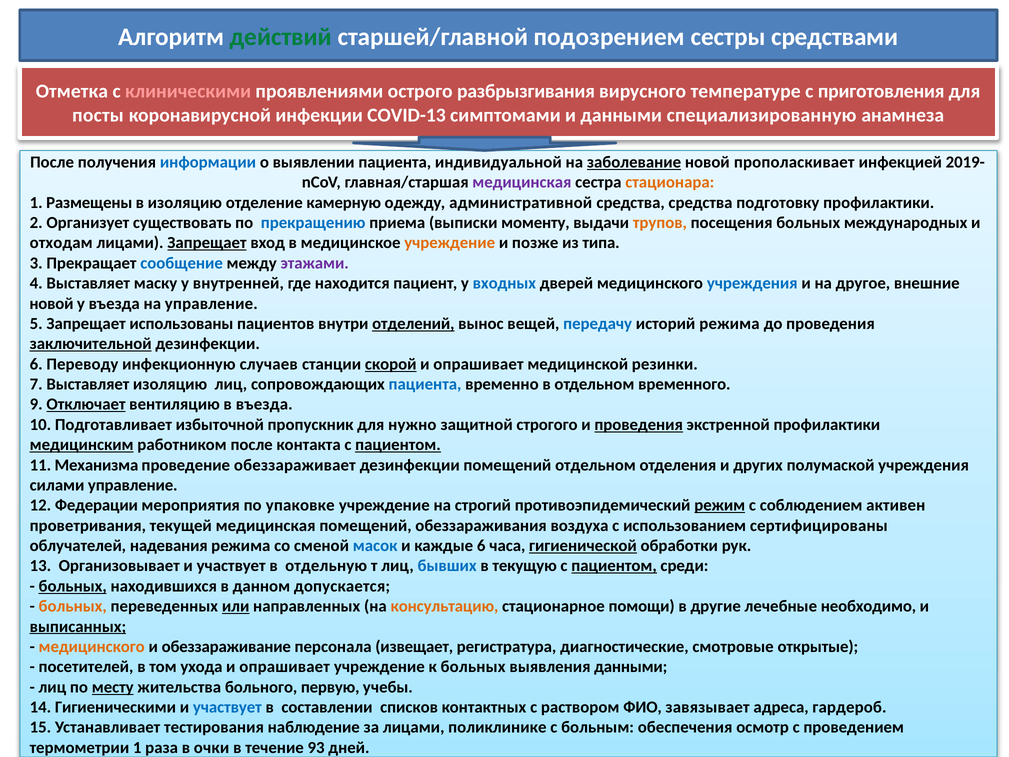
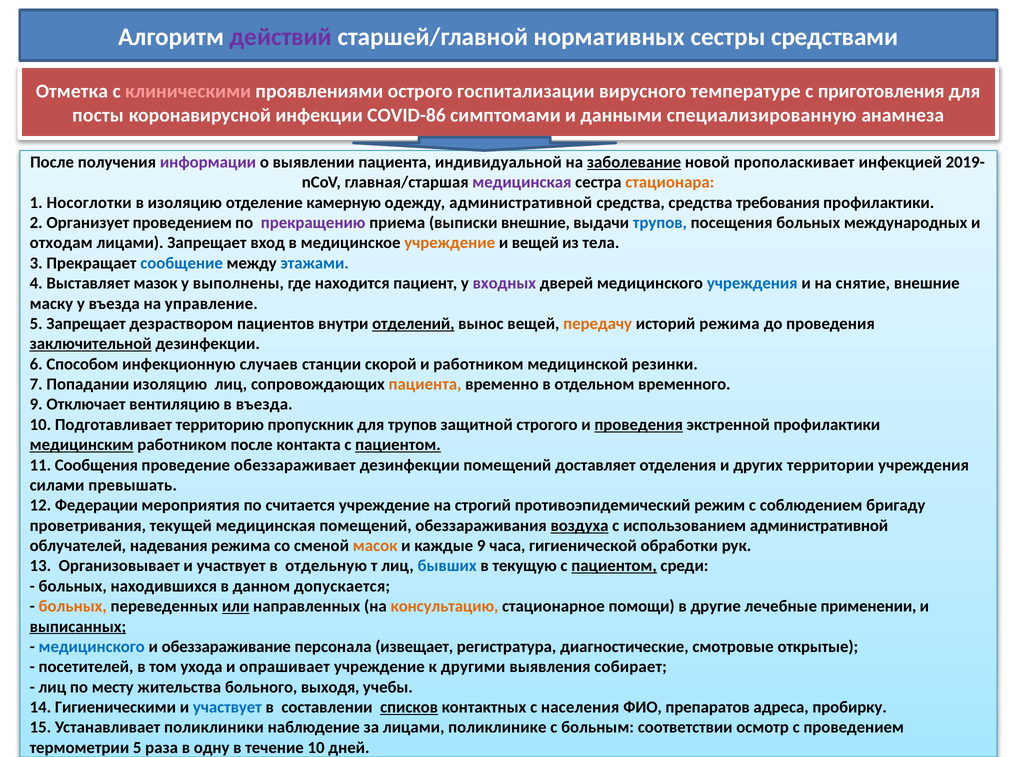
действий colour: green -> purple
подозрением: подозрением -> нормативных
разбрызгивания: разбрызгивания -> госпитализации
COVID-13: COVID-13 -> COVID-86
информации colour: blue -> purple
Размещены: Размещены -> Носоглотки
подготовку: подготовку -> требования
Организует существовать: существовать -> проведением
прекращению colour: blue -> purple
выписки моменту: моменту -> внешние
трупов at (660, 223) colour: orange -> blue
Запрещает at (207, 243) underline: present -> none
и позже: позже -> вещей
типа: типа -> тела
этажами colour: purple -> blue
маску: маску -> мазок
внутренней: внутренней -> выполнены
входных colour: blue -> purple
другое: другое -> снятие
новой at (51, 303): новой -> маску
использованы: использованы -> дезраствором
передачу colour: blue -> orange
Переводу: Переводу -> Способом
скорой underline: present -> none
опрашивает at (478, 364): опрашивает -> работником
7 Выставляет: Выставляет -> Попадании
пациента at (425, 384) colour: blue -> orange
Отключает underline: present -> none
избыточной: избыточной -> территорию
для нужно: нужно -> трупов
Механизма: Механизма -> Сообщения
помещений отдельном: отдельном -> доставляет
полумаской: полумаской -> территории
силами управление: управление -> превышать
упаковке: упаковке -> считается
режим underline: present -> none
активен: активен -> бригаду
воздуха underline: none -> present
использованием сертифицированы: сертифицированы -> административной
масок colour: blue -> orange
каждые 6: 6 -> 9
гигиенической underline: present -> none
больных at (73, 586) underline: present -> none
необходимо: необходимо -> применении
медицинского at (92, 646) colour: orange -> blue
к больных: больных -> другими
выявления данными: данными -> собирает
месту underline: present -> none
первую: первую -> выходя
списков underline: none -> present
раствором: раствором -> населения
завязывает: завязывает -> препаратов
гардероб: гардероб -> пробирку
тестирования: тестирования -> поликлиники
обеспечения: обеспечения -> соответствии
термометрии 1: 1 -> 5
очки: очки -> одну
течение 93: 93 -> 10
